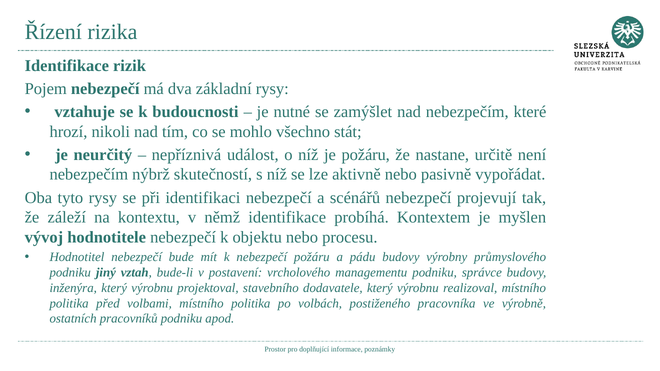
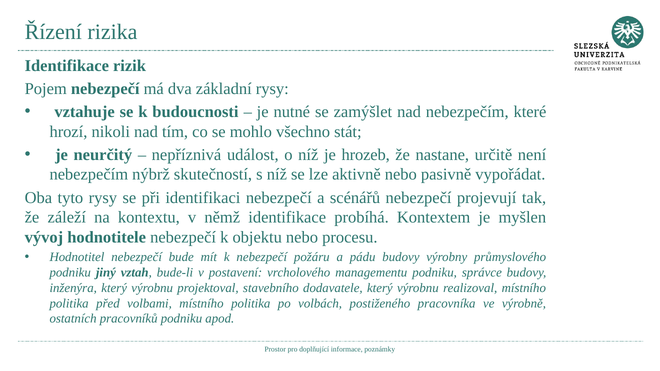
je požáru: požáru -> hrozeb
